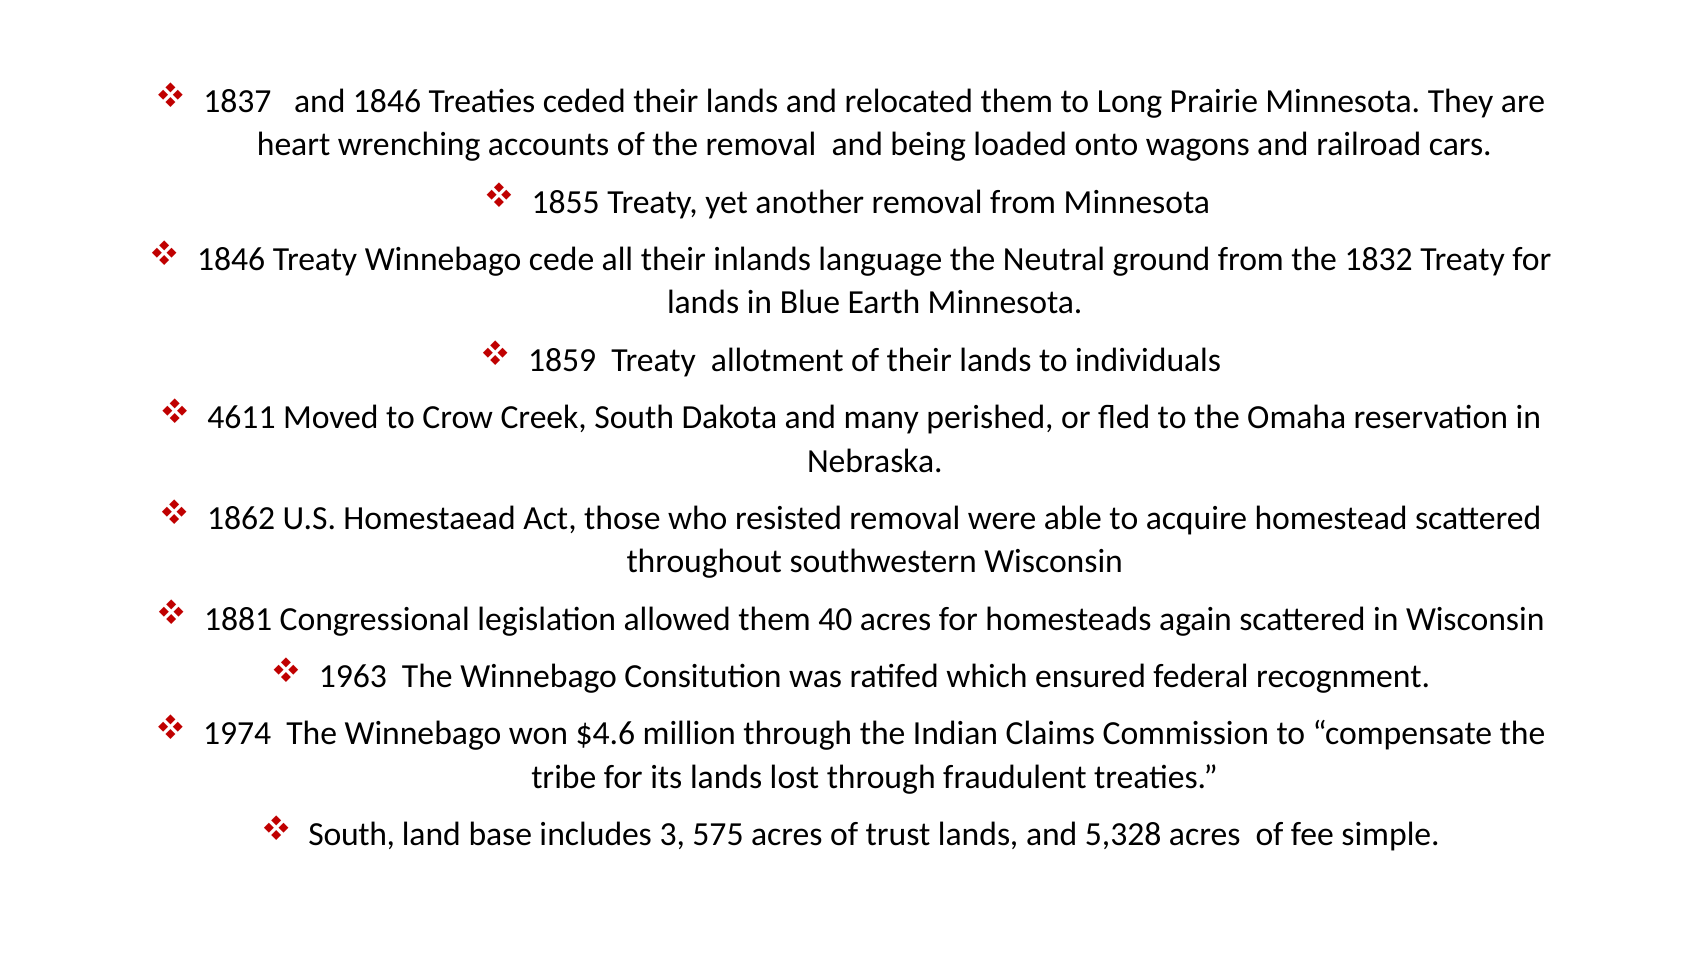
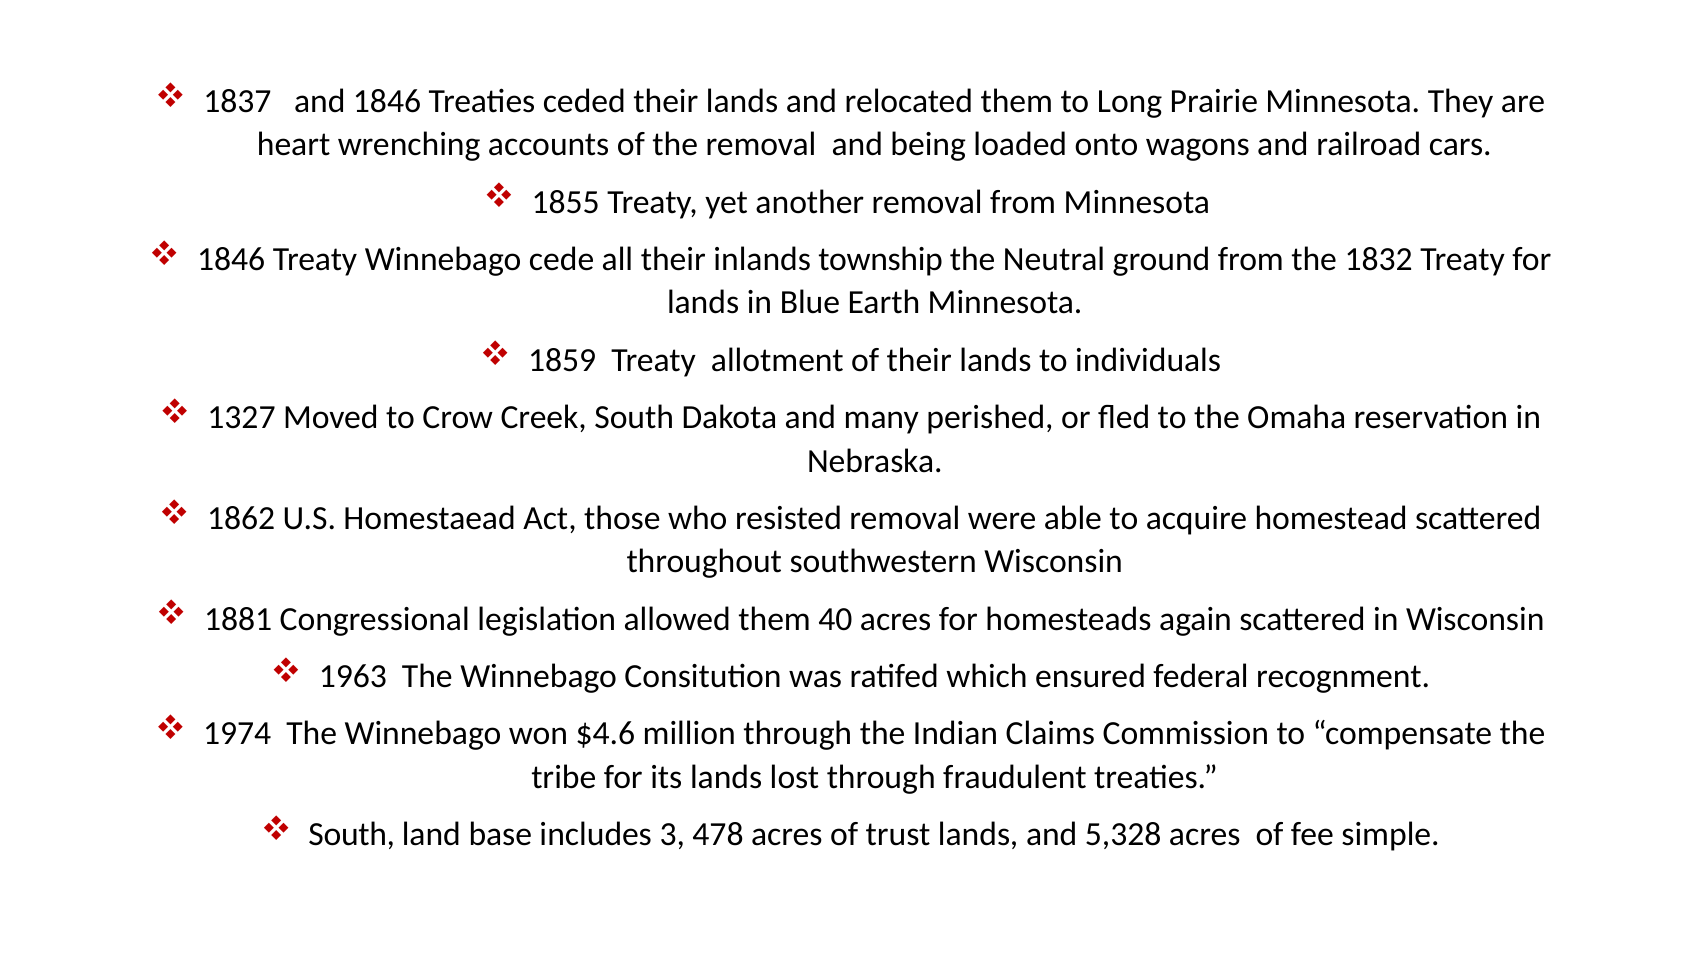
language: language -> township
4611: 4611 -> 1327
575: 575 -> 478
